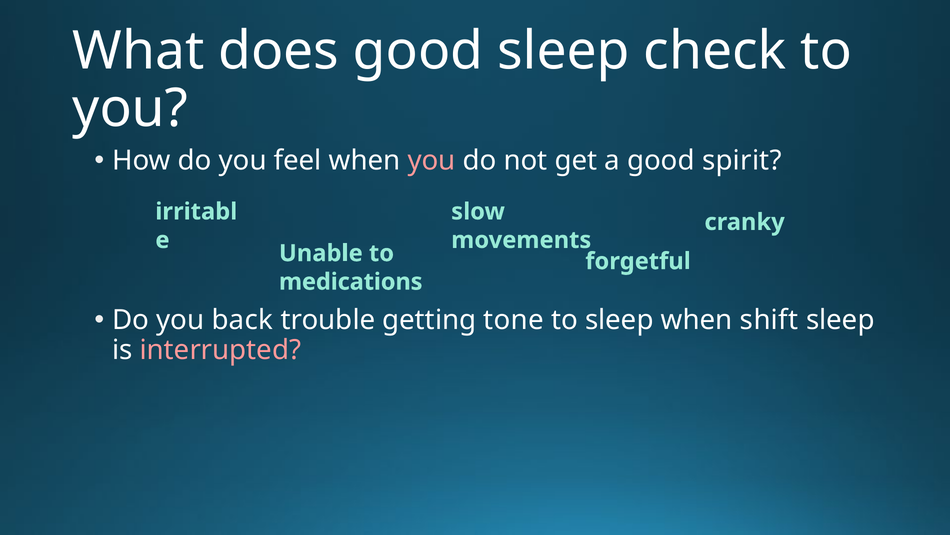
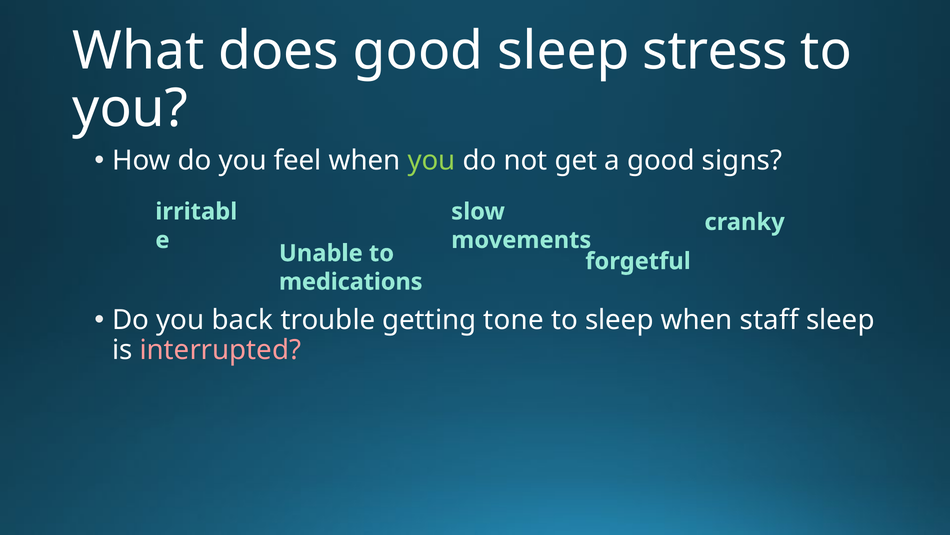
check: check -> stress
you at (432, 161) colour: pink -> light green
spirit: spirit -> signs
shift: shift -> staff
